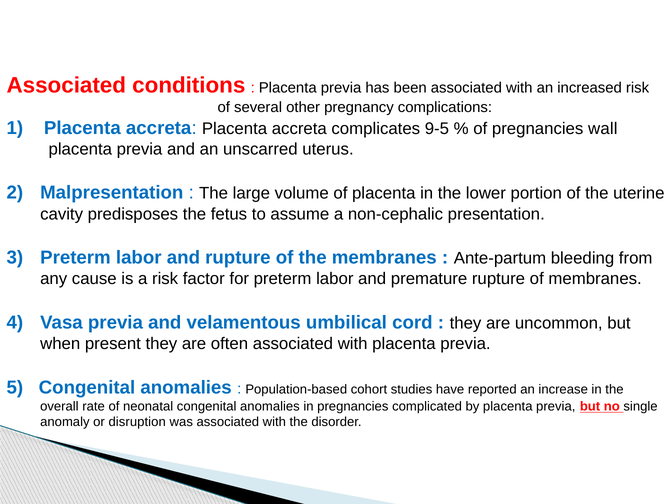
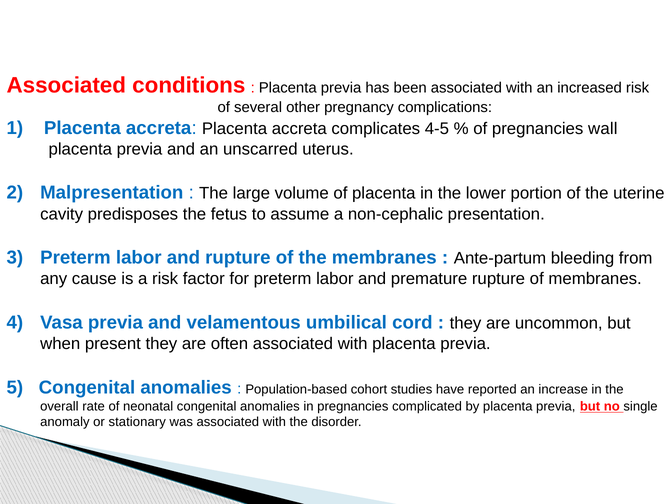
9-5: 9-5 -> 4-5
disruption: disruption -> stationary
